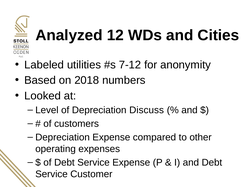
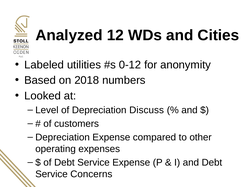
7-12: 7-12 -> 0-12
Customer: Customer -> Concerns
